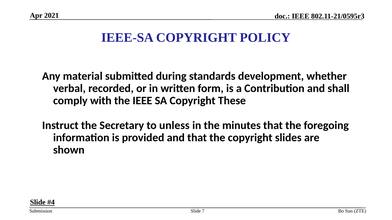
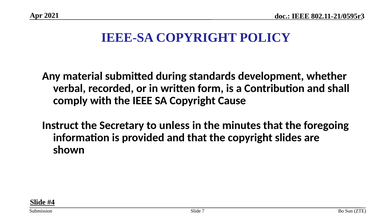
These: These -> Cause
